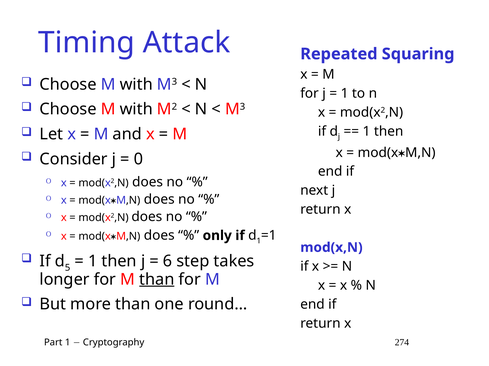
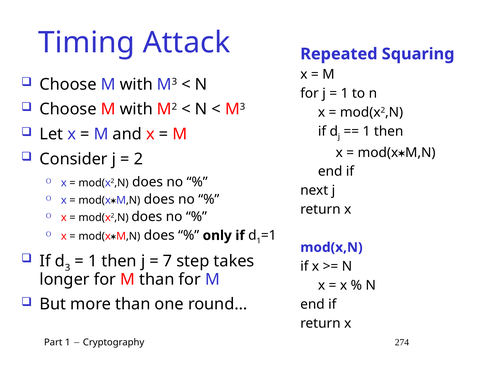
0: 0 -> 2
5: 5 -> 3
6: 6 -> 7
than at (157, 280) underline: present -> none
